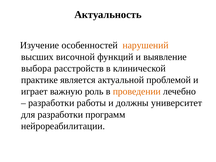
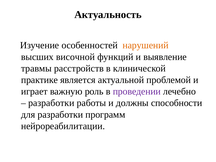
выбора: выбора -> травмы
проведении colour: orange -> purple
университет: университет -> способности
